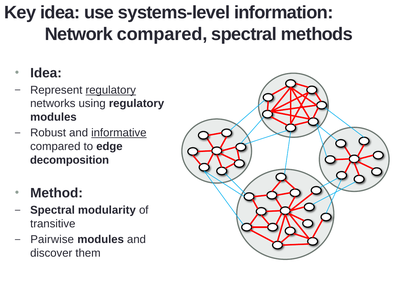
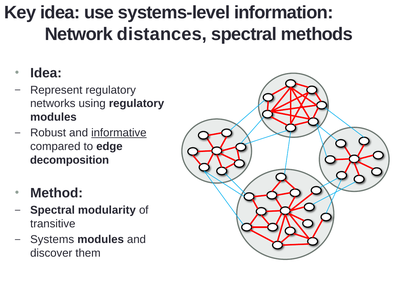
Network compared: compared -> distances
regulatory at (111, 90) underline: present -> none
Pairwise: Pairwise -> Systems
